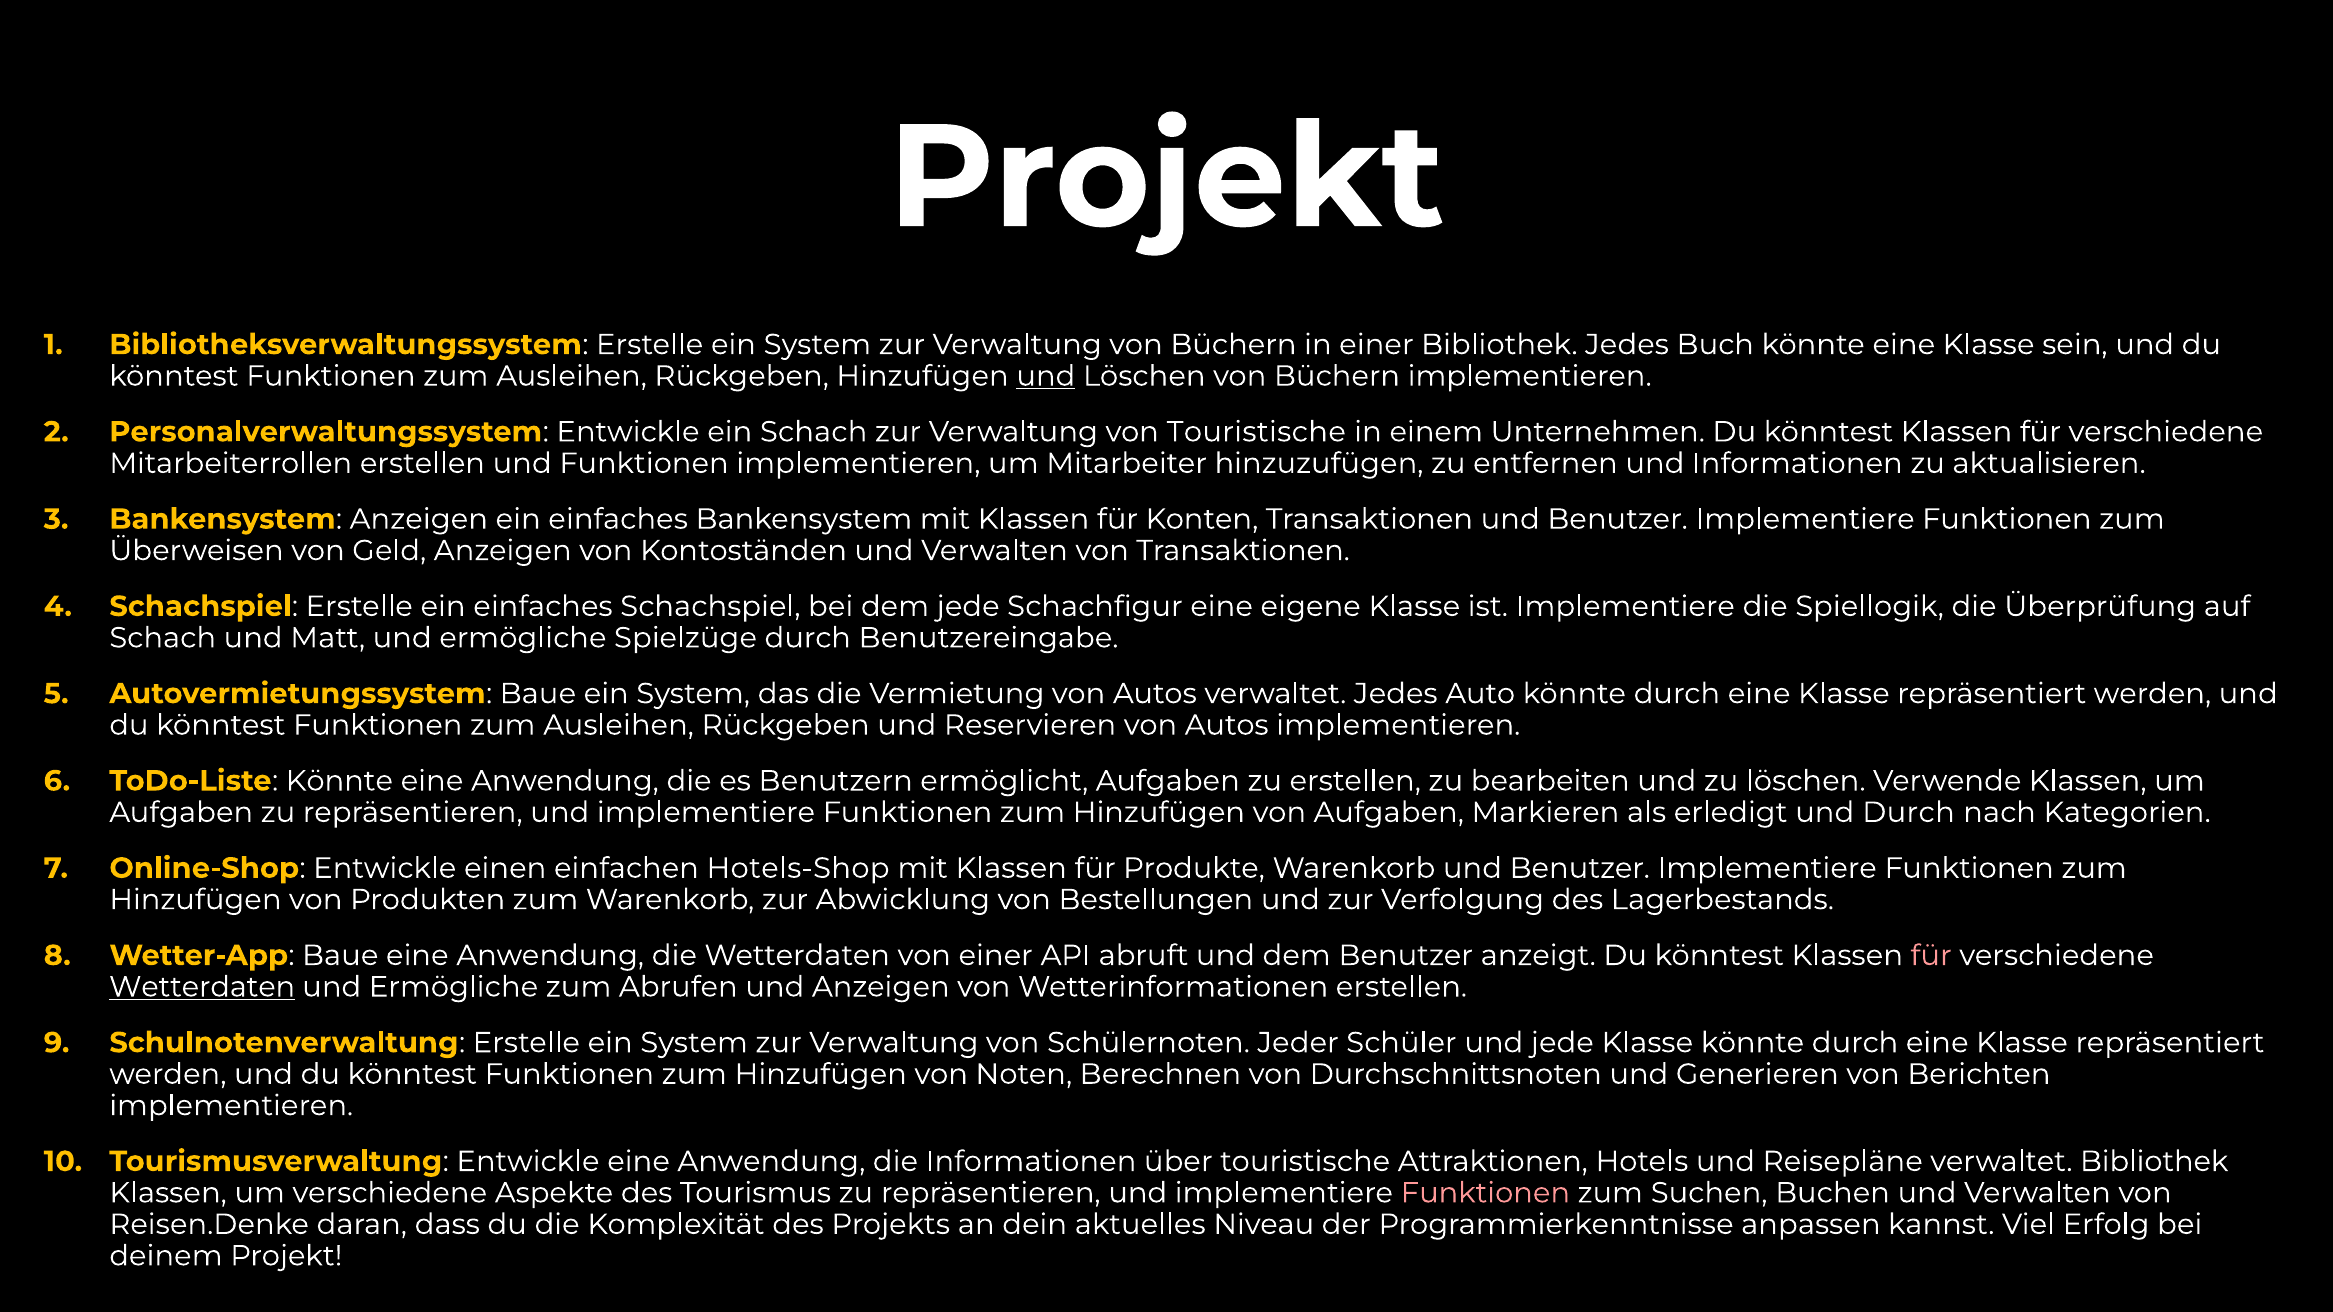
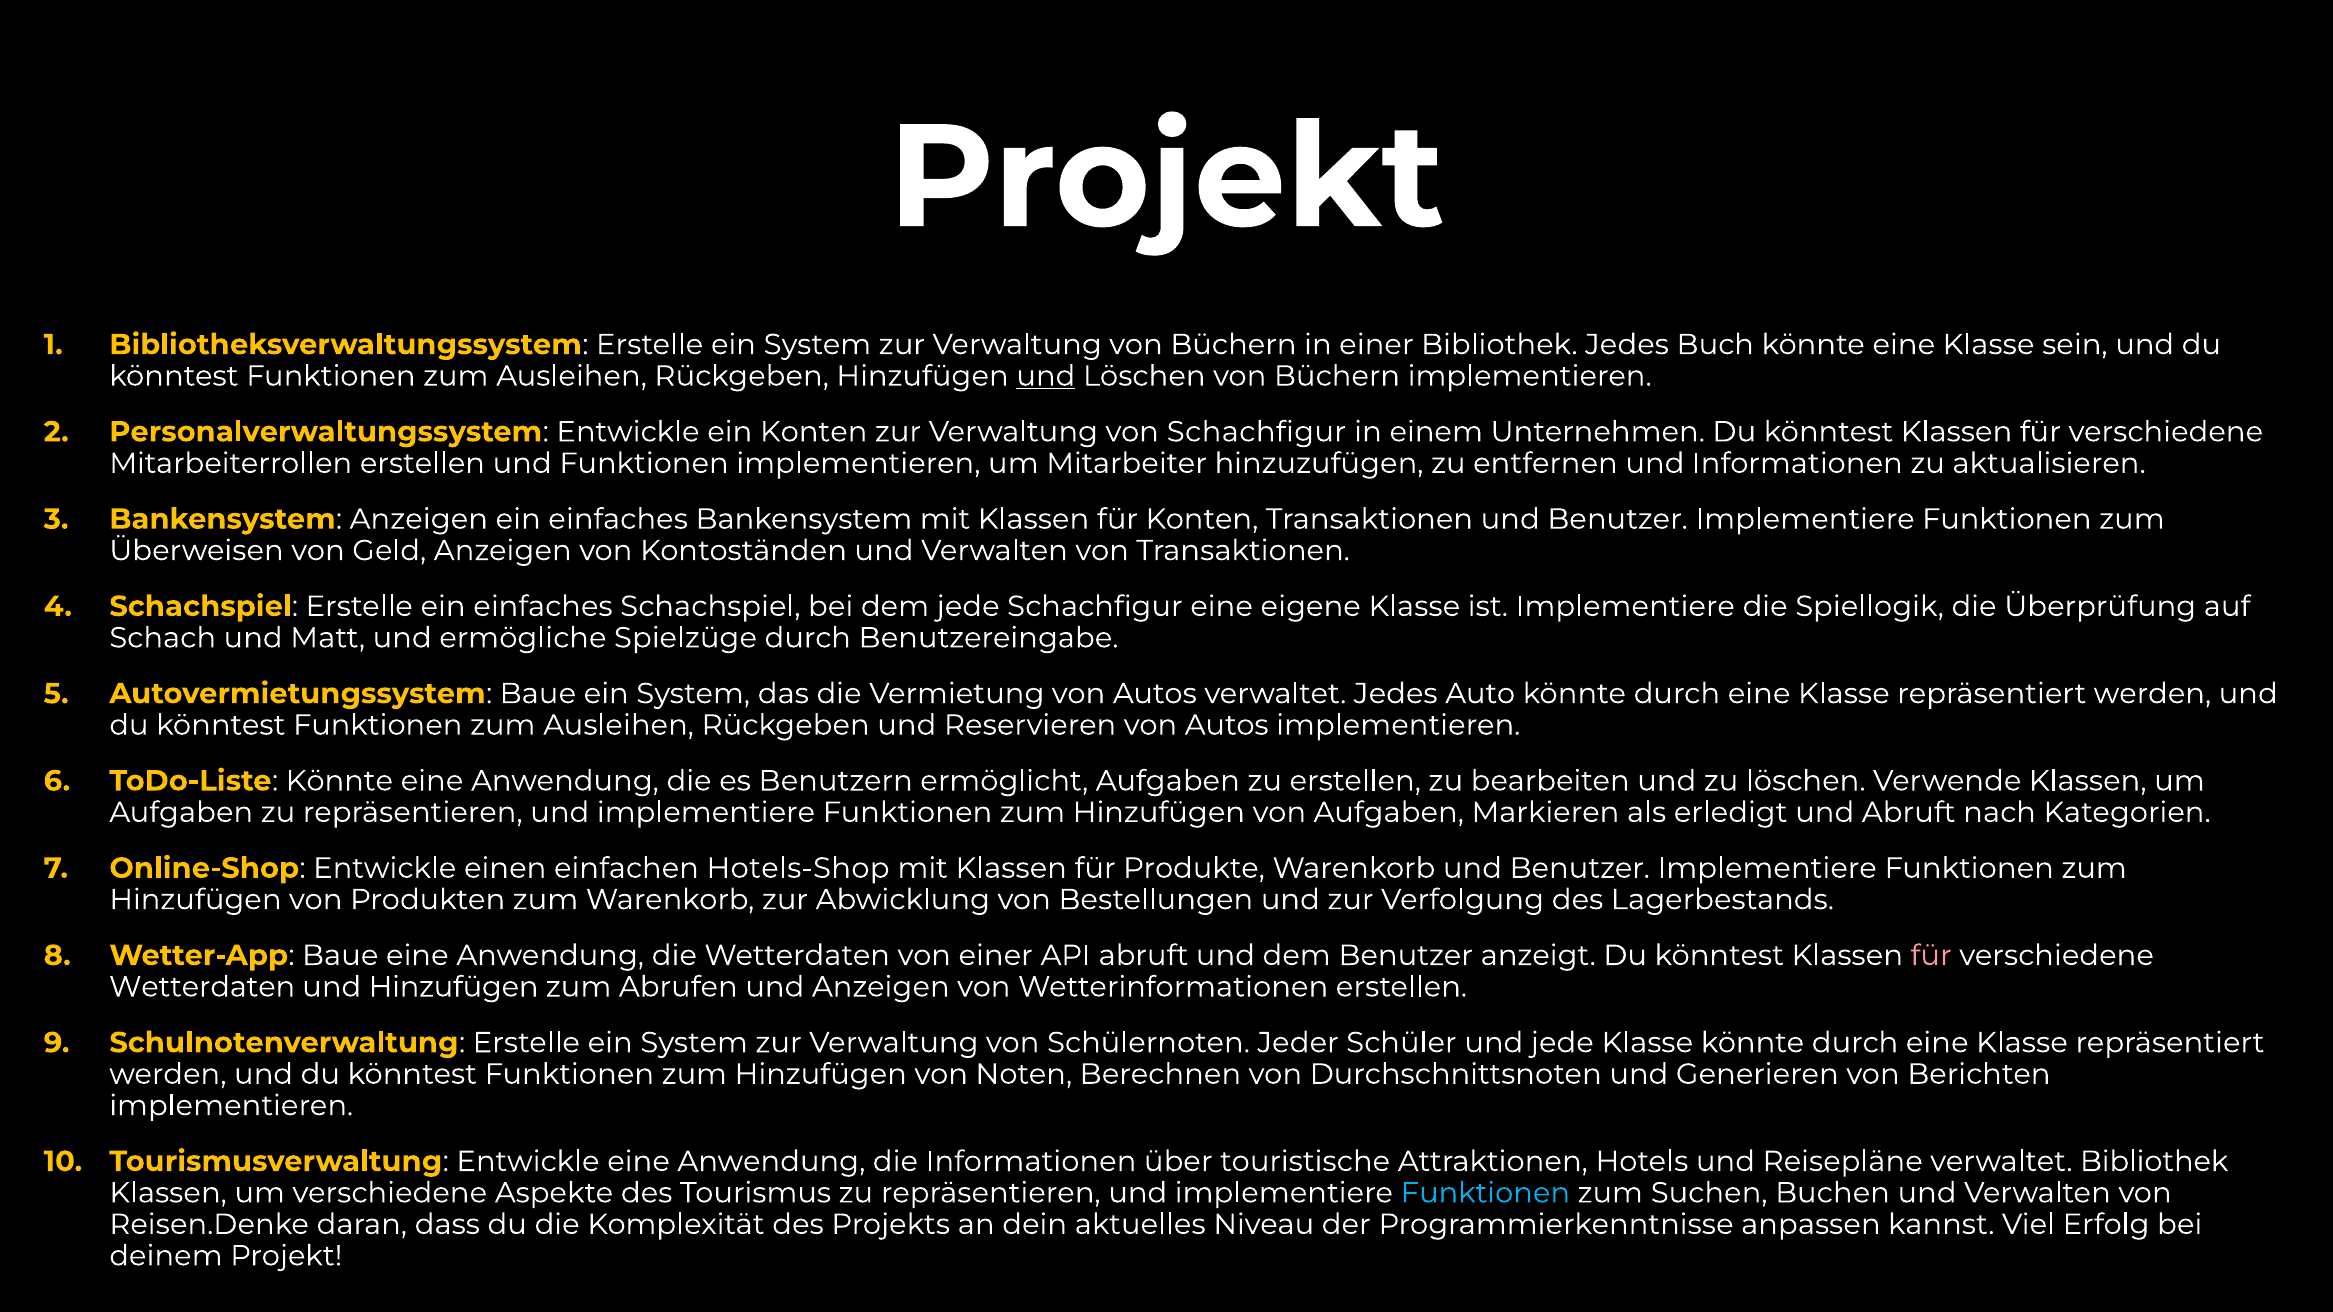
ein Schach: Schach -> Konten
von Touristische: Touristische -> Schachfigur
und Durch: Durch -> Abruft
Wetterdaten at (202, 987) underline: present -> none
Ermögliche at (454, 987): Ermögliche -> Hinzufügen
Funktionen at (1485, 1193) colour: pink -> light blue
